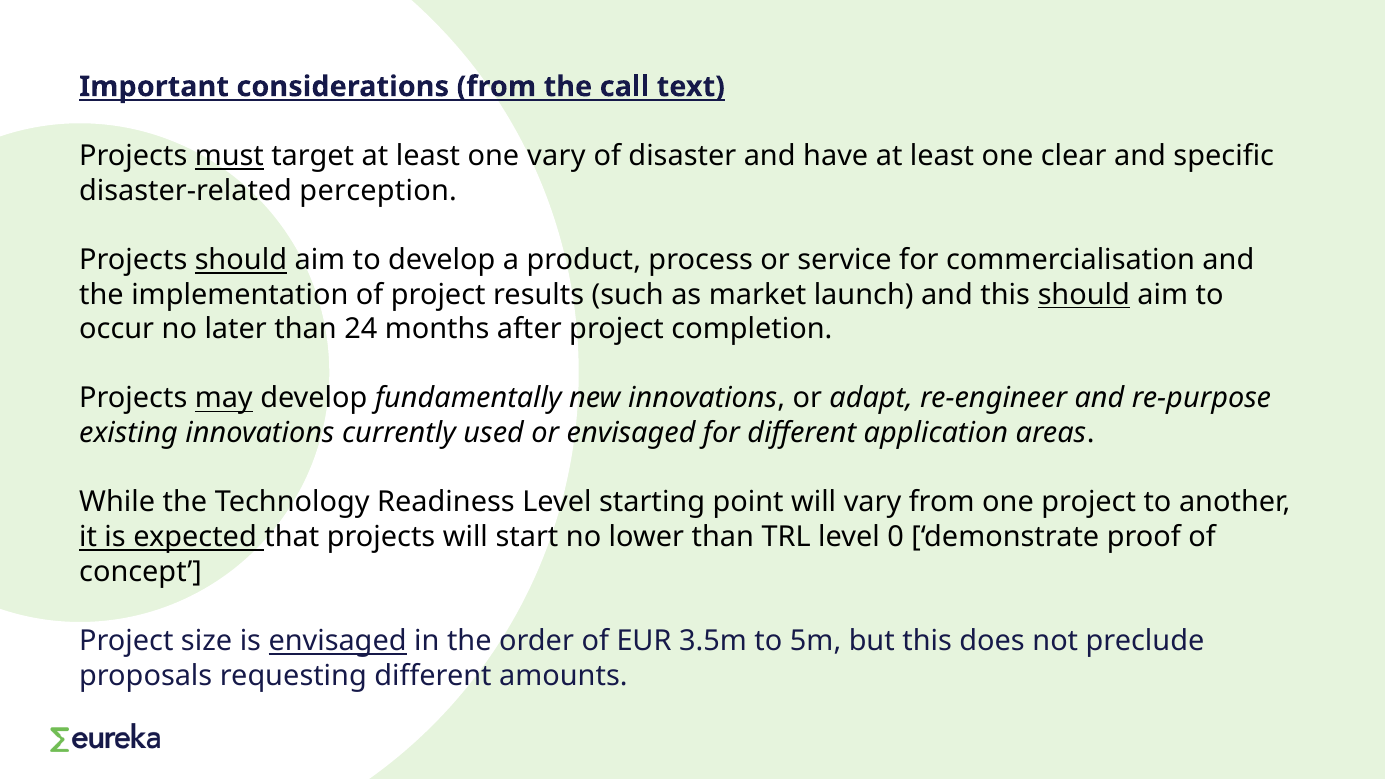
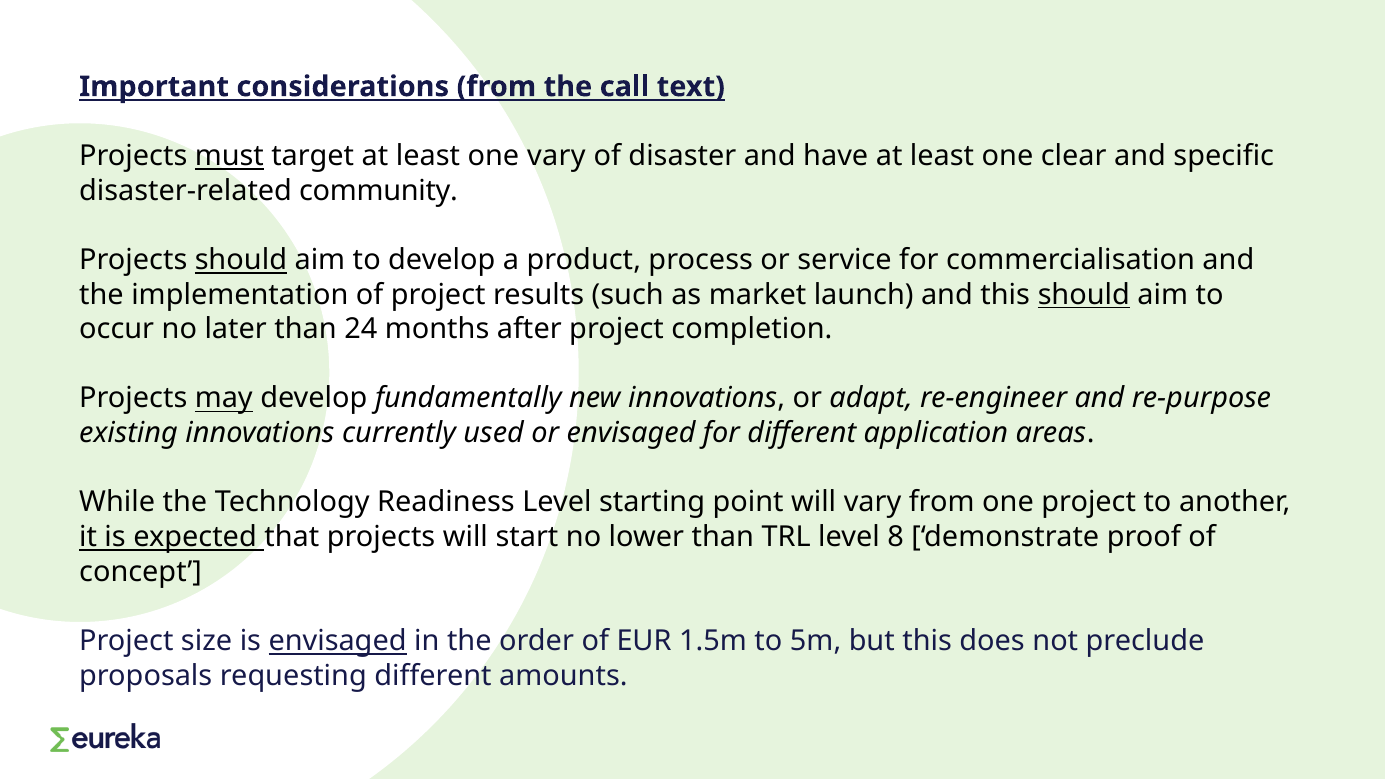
perception: perception -> community
0: 0 -> 8
3.5m: 3.5m -> 1.5m
